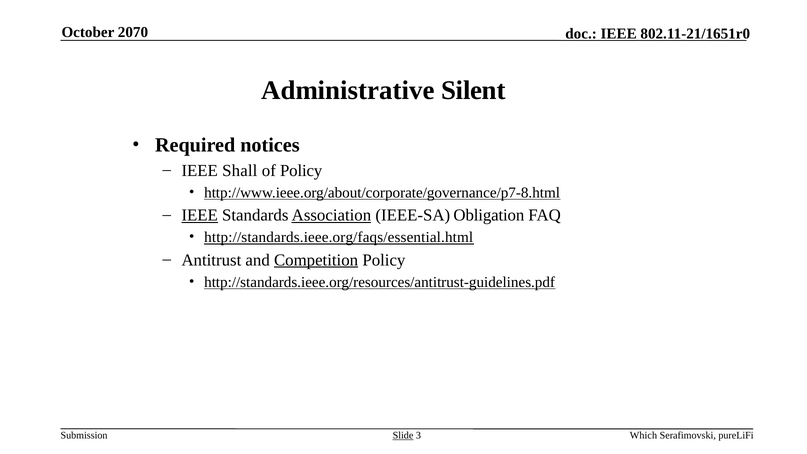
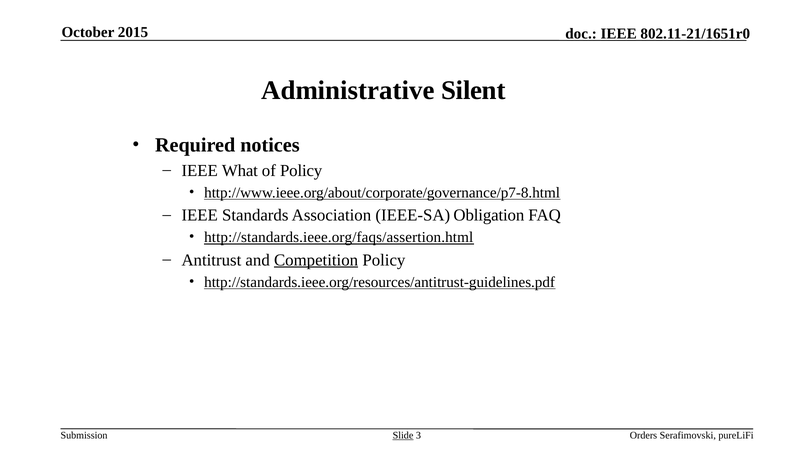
2070: 2070 -> 2015
Shall: Shall -> What
IEEE at (200, 215) underline: present -> none
Association underline: present -> none
http://standards.ieee.org/faqs/essential.html: http://standards.ieee.org/faqs/essential.html -> http://standards.ieee.org/faqs/assertion.html
Which: Which -> Orders
